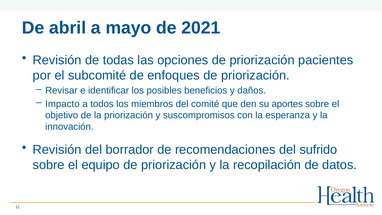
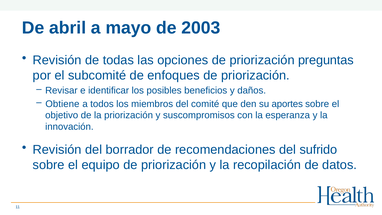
2021: 2021 -> 2003
pacientes: pacientes -> preguntas
Impacto: Impacto -> Obtiene
